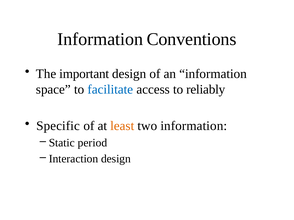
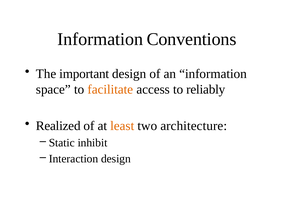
facilitate colour: blue -> orange
Specific: Specific -> Realized
two information: information -> architecture
period: period -> inhibit
